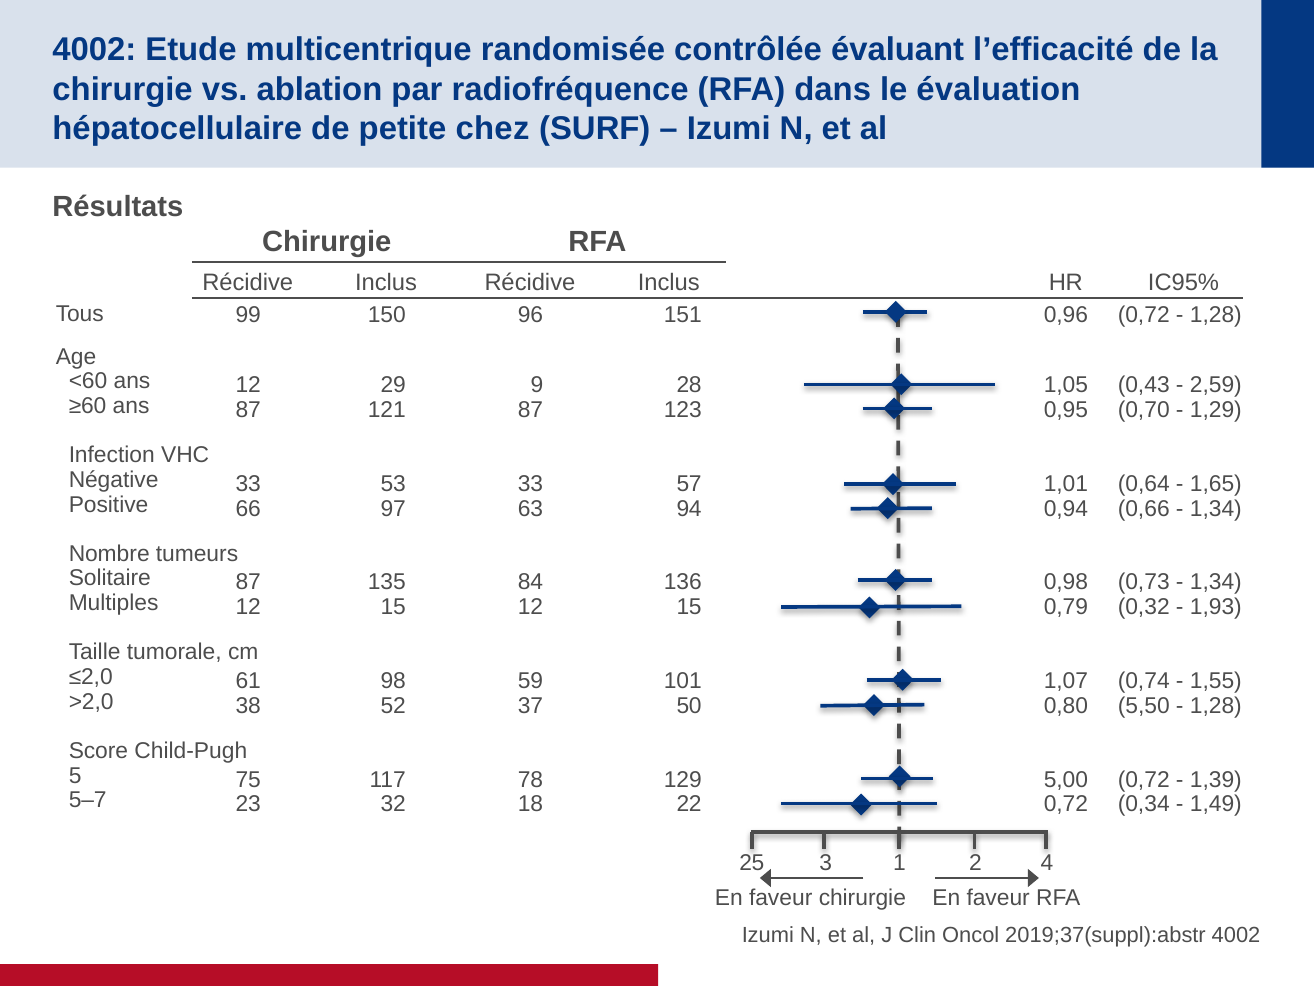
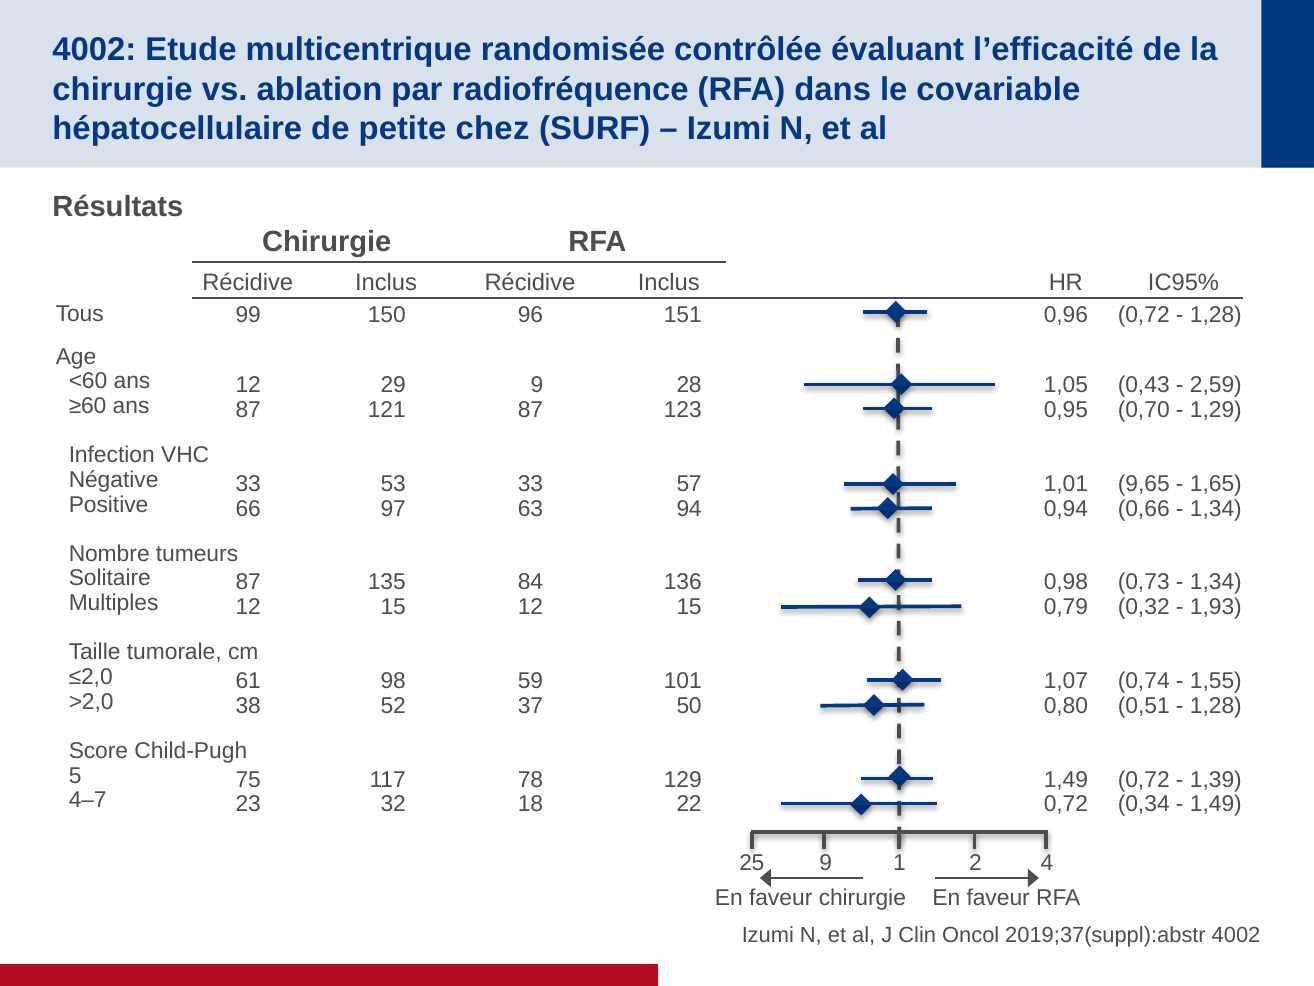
évaluation: évaluation -> covariable
0,64: 0,64 -> 9,65
5,50: 5,50 -> 0,51
5,00 at (1066, 779): 5,00 -> 1,49
5–7: 5–7 -> 4–7
25 3: 3 -> 9
